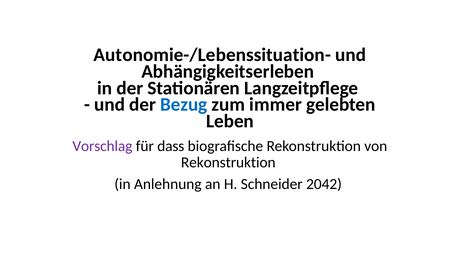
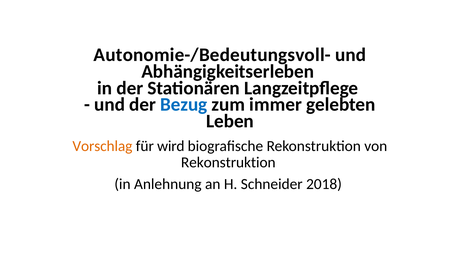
Autonomie-/Lebenssituation-: Autonomie-/Lebenssituation- -> Autonomie-/Bedeutungsvoll-
Vorschlag colour: purple -> orange
dass: dass -> wird
2042: 2042 -> 2018
